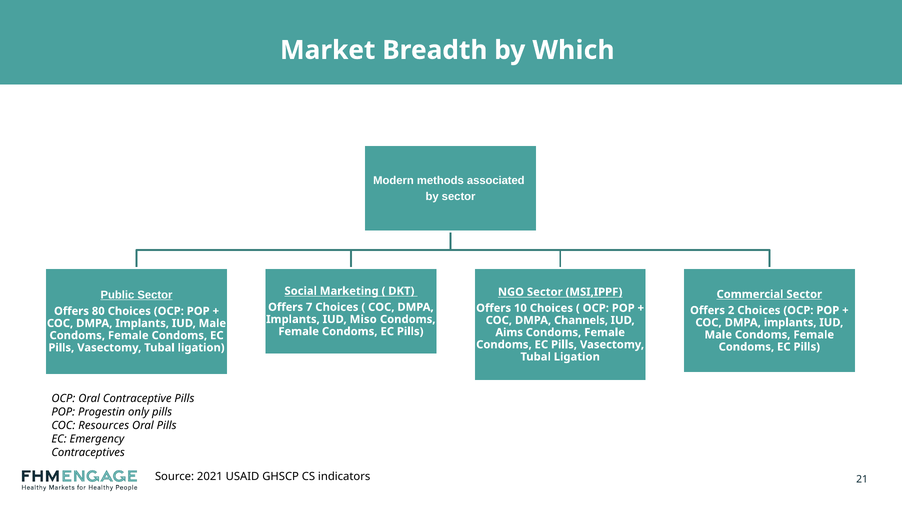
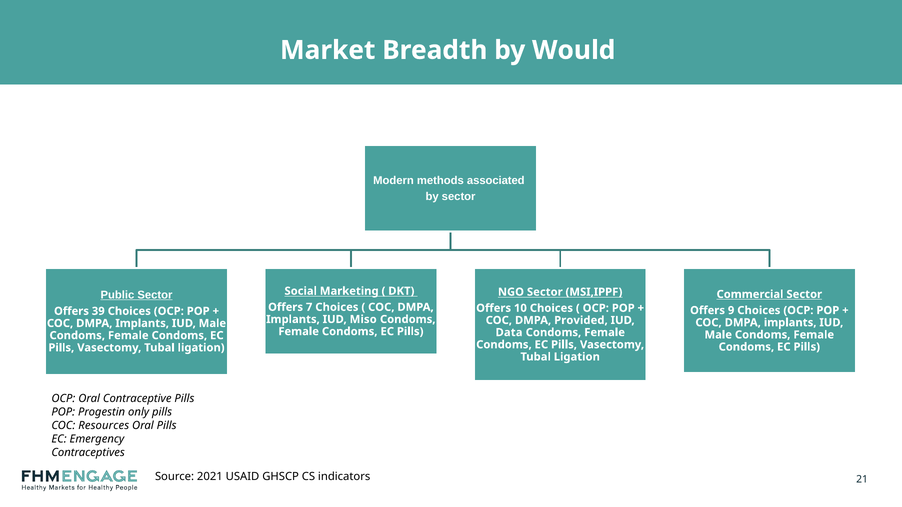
Which: Which -> Would
2: 2 -> 9
80: 80 -> 39
Channels: Channels -> Provided
Aims: Aims -> Data
